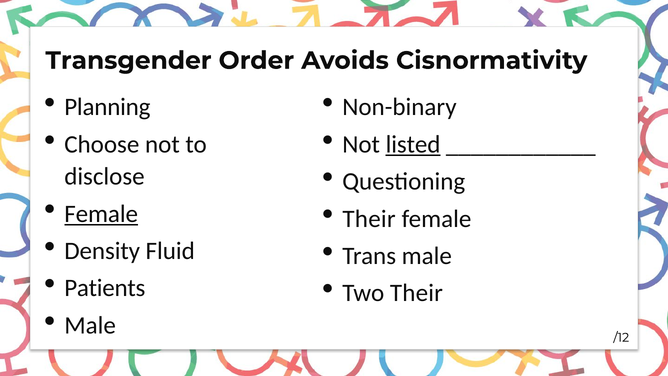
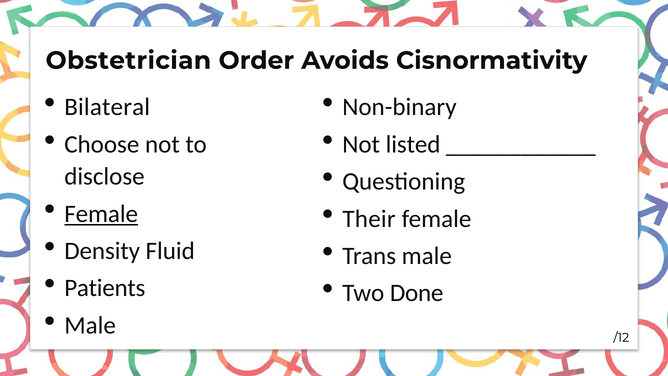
Transgender: Transgender -> Obstetrician
Planning: Planning -> Bilateral
listed underline: present -> none
Two Their: Their -> Done
